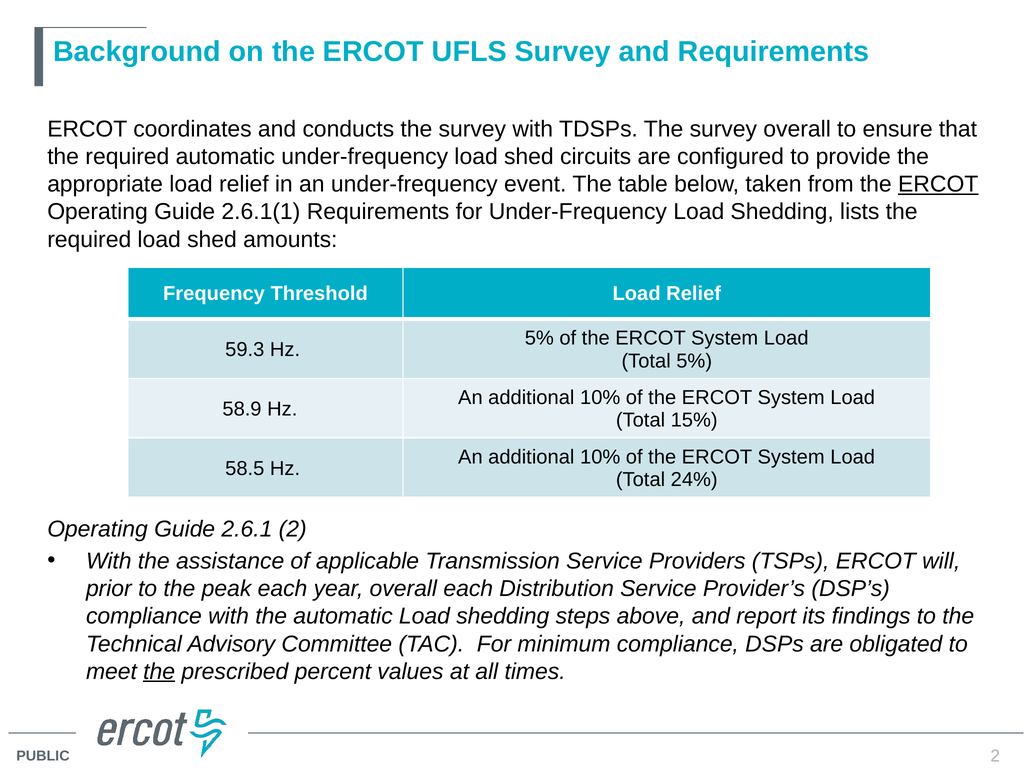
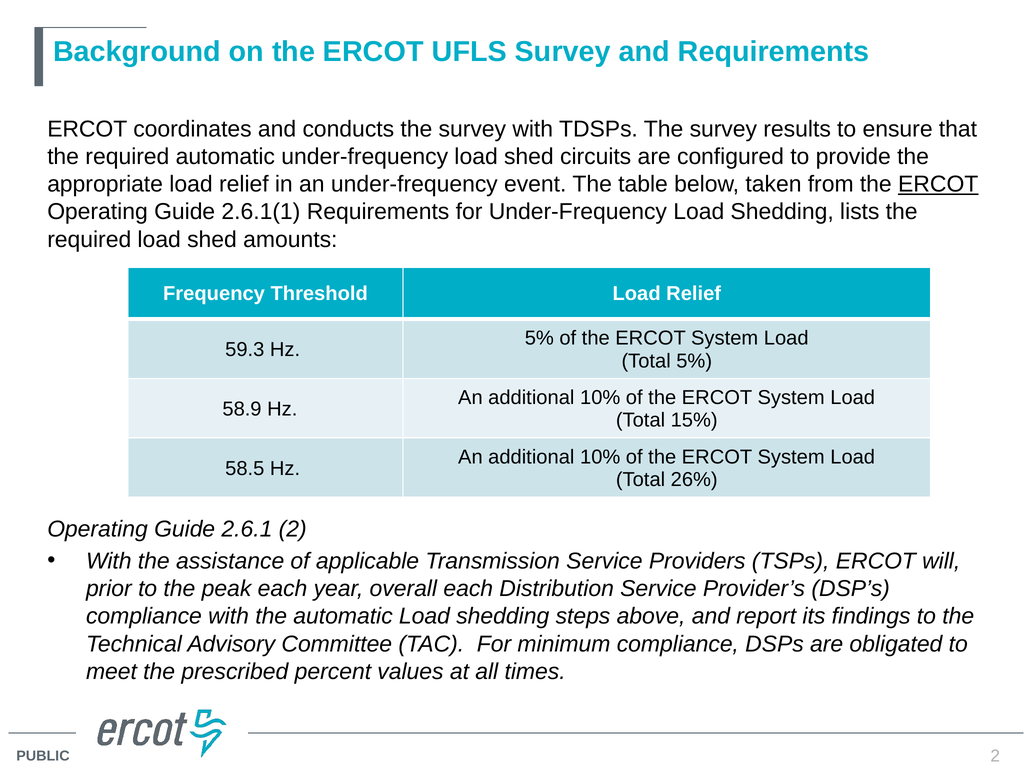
survey overall: overall -> results
24%: 24% -> 26%
the at (159, 671) underline: present -> none
